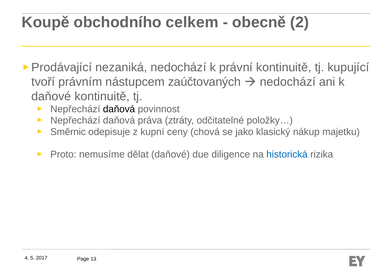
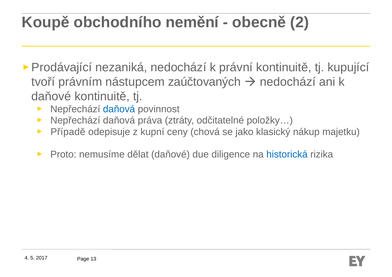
celkem: celkem -> nemění
daňová at (119, 109) colour: black -> blue
Směrnic: Směrnic -> Případě
